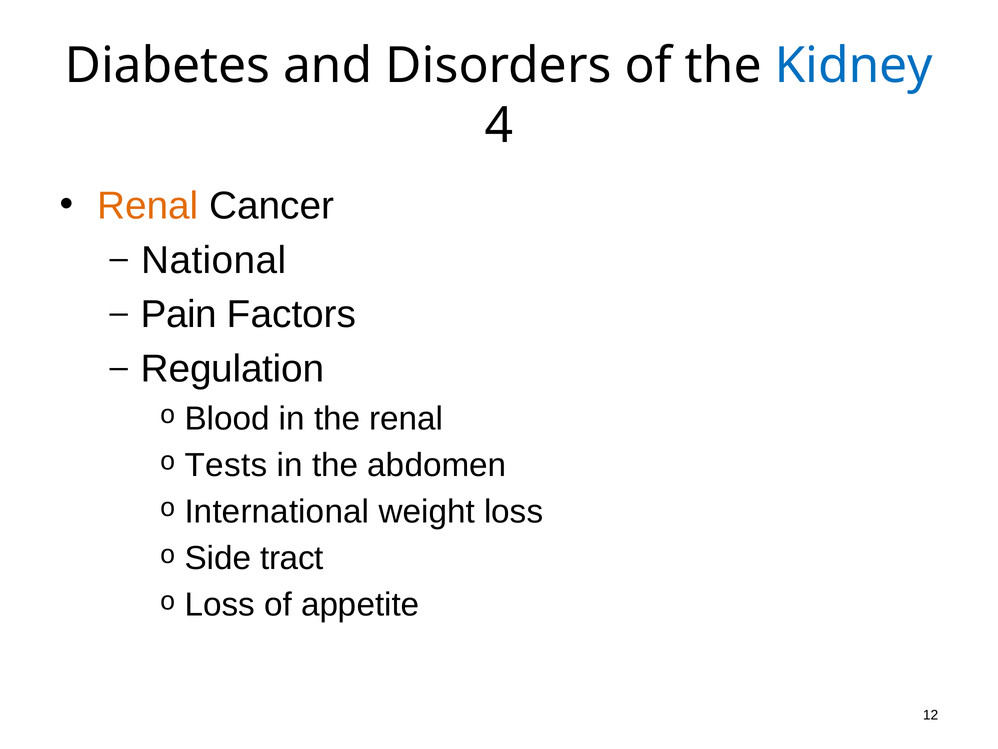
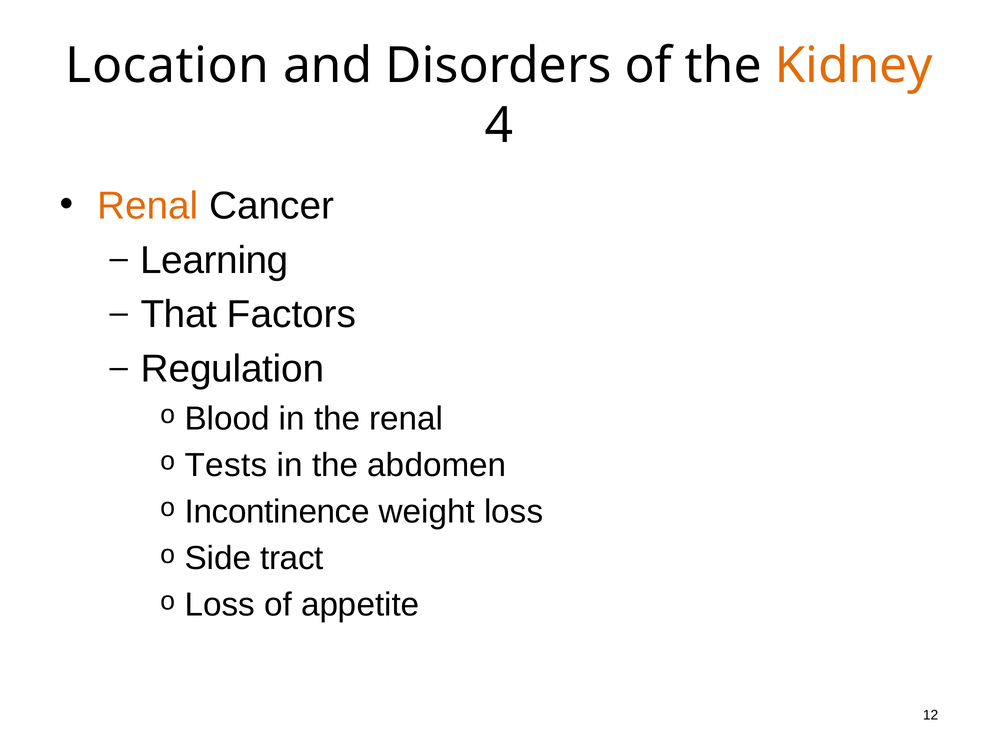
Diabetes: Diabetes -> Location
Kidney colour: blue -> orange
National: National -> Learning
Pain: Pain -> That
International: International -> Incontinence
